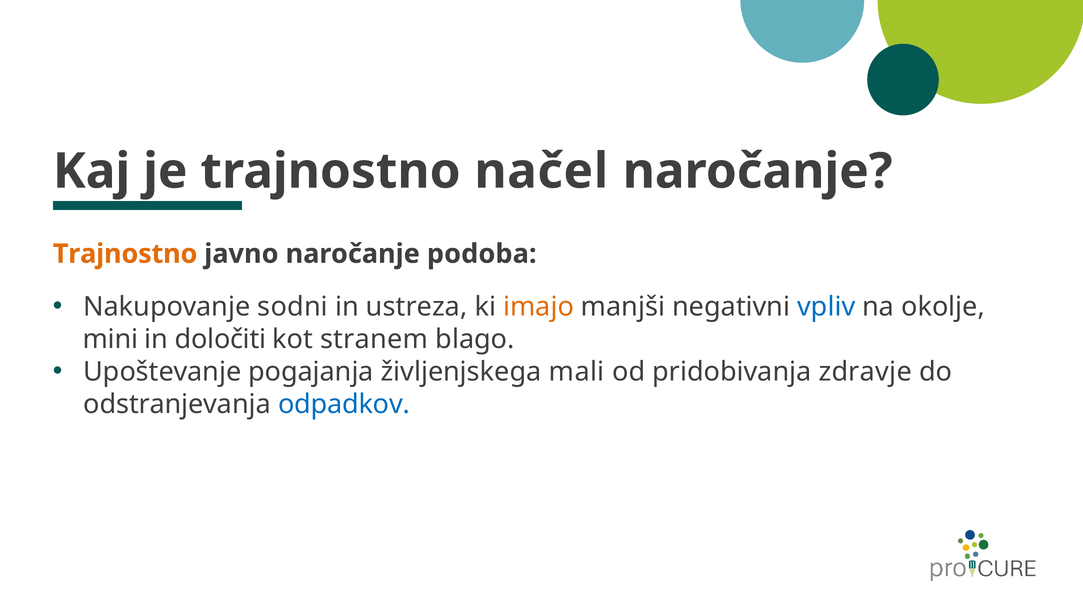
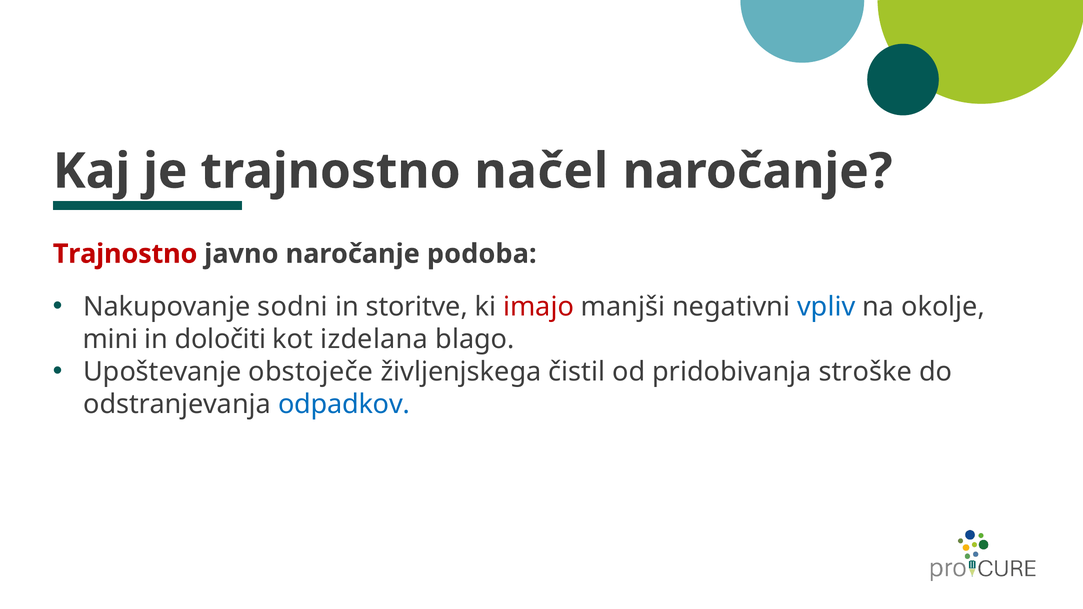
Trajnostno at (125, 254) colour: orange -> red
ustreza: ustreza -> storitve
imajo colour: orange -> red
stranem: stranem -> izdelana
pogajanja: pogajanja -> obstoječe
mali: mali -> čistil
zdravje: zdravje -> stroške
